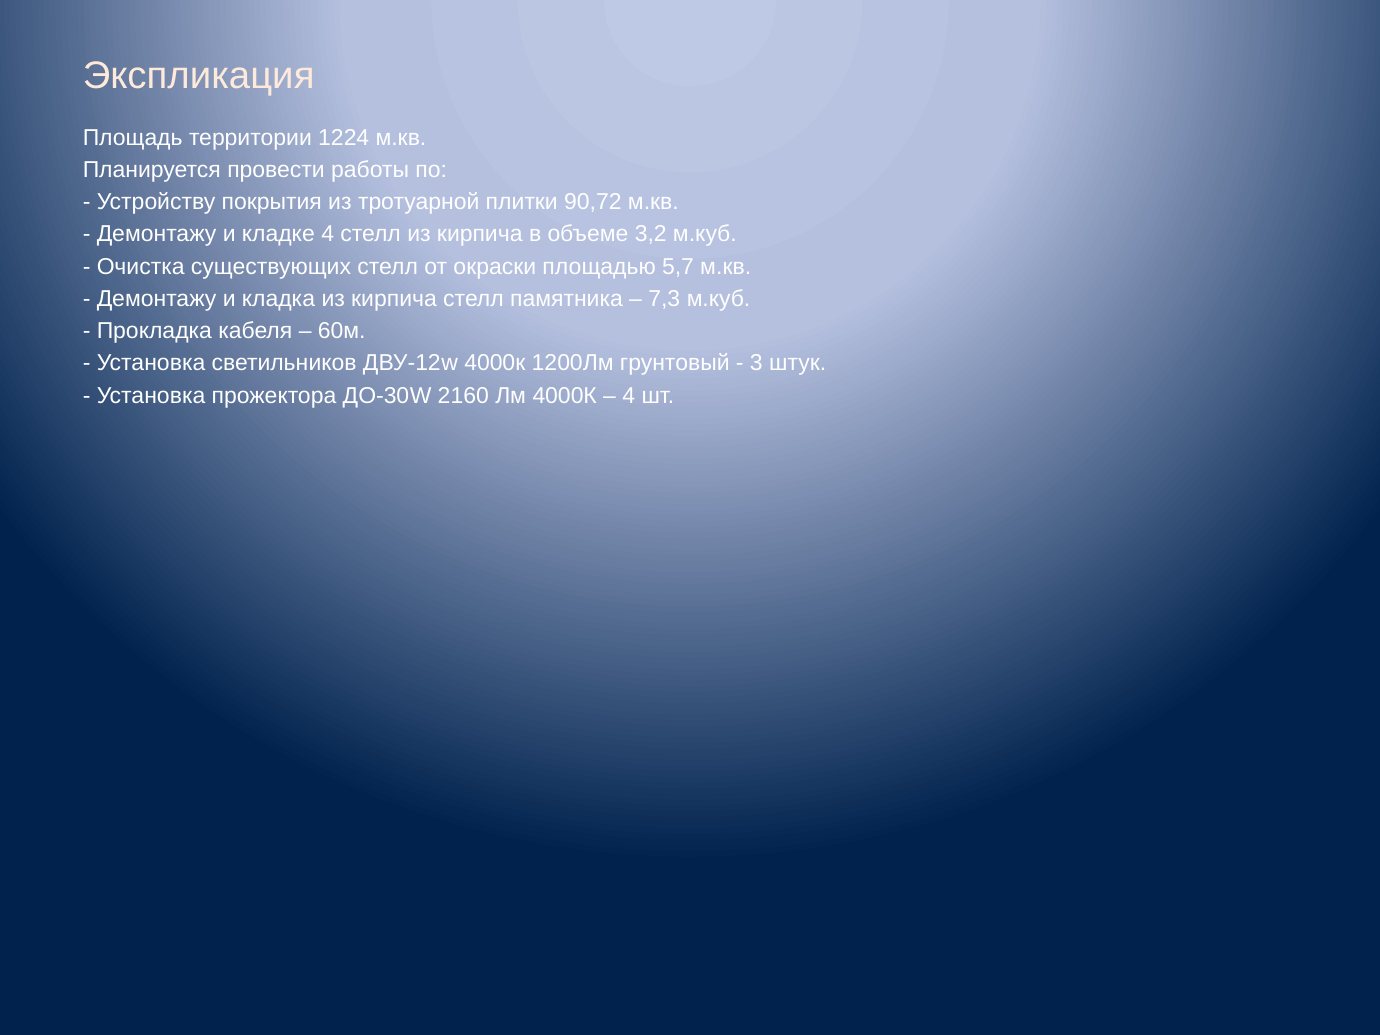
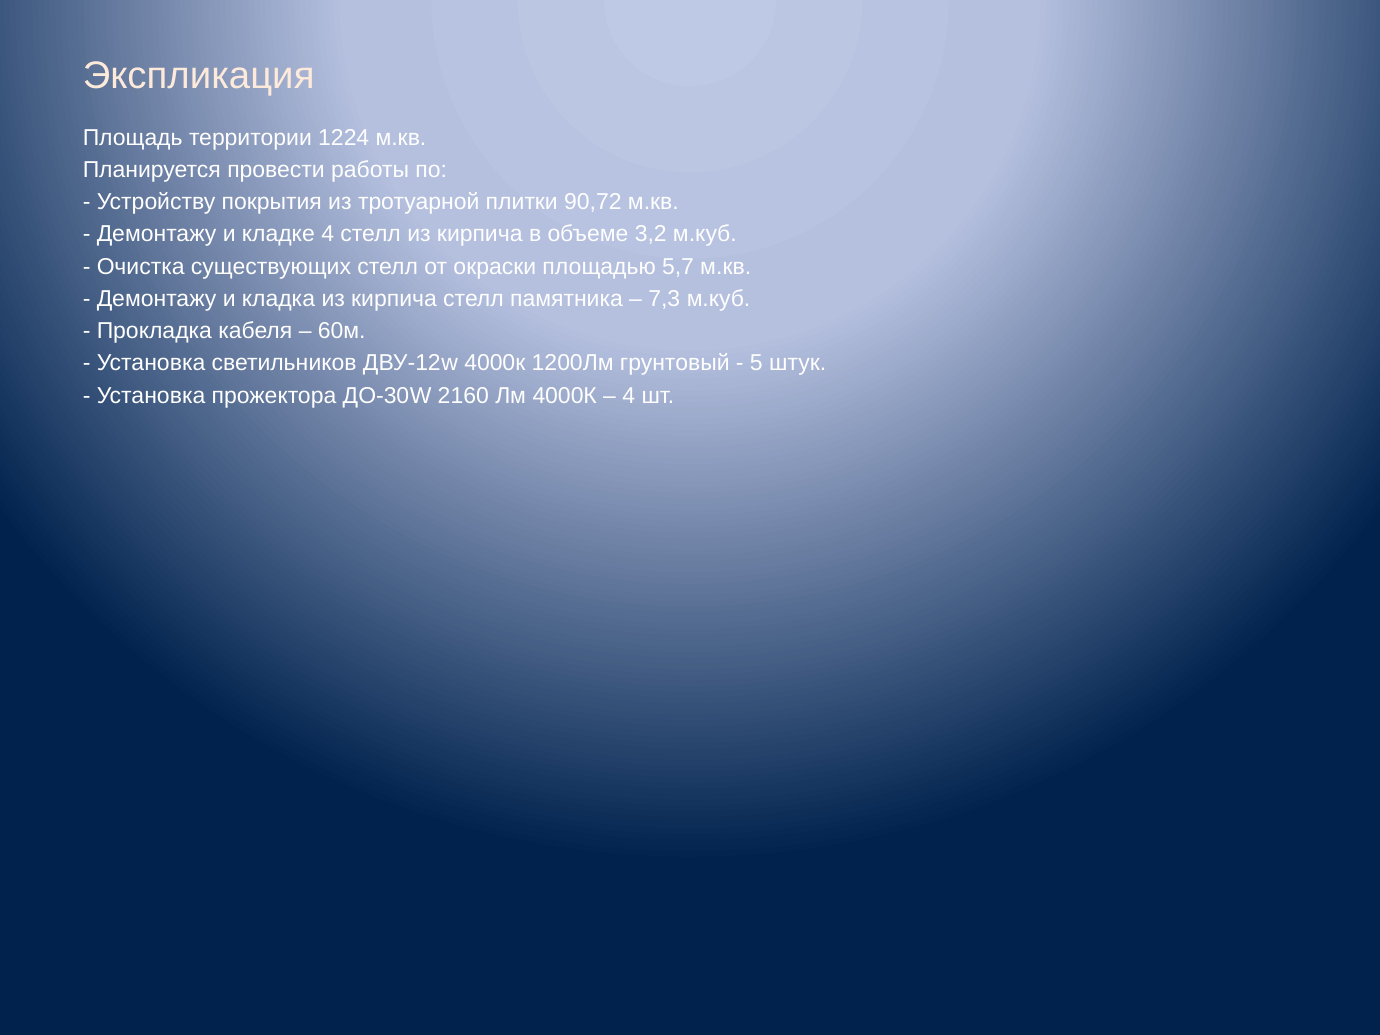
3: 3 -> 5
